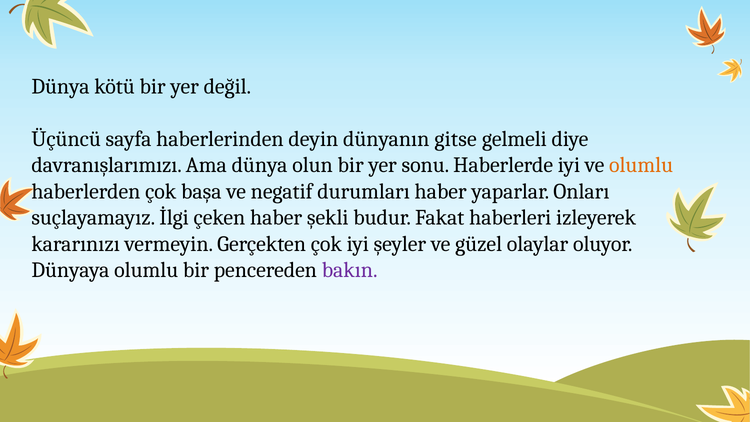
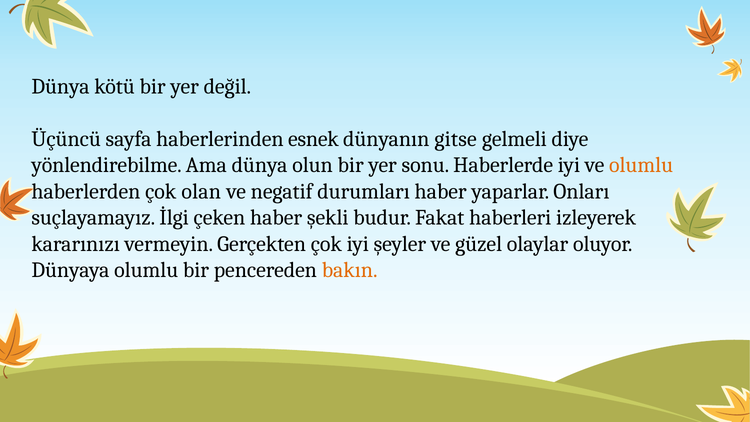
deyin: deyin -> esnek
davranışlarımızı: davranışlarımızı -> yönlendirebilme
başa: başa -> olan
bakın colour: purple -> orange
